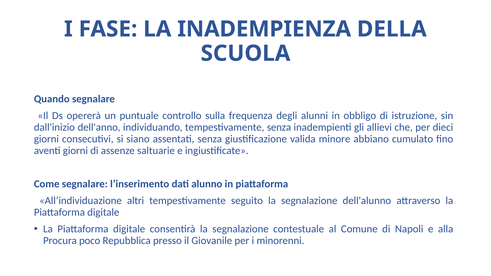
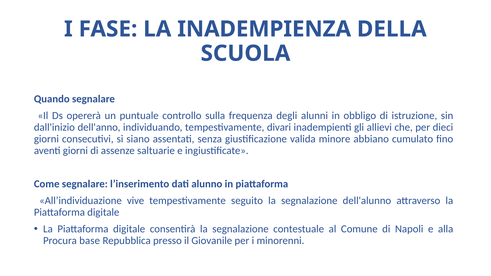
tempestivamente senza: senza -> divari
altri: altri -> vive
poco: poco -> base
